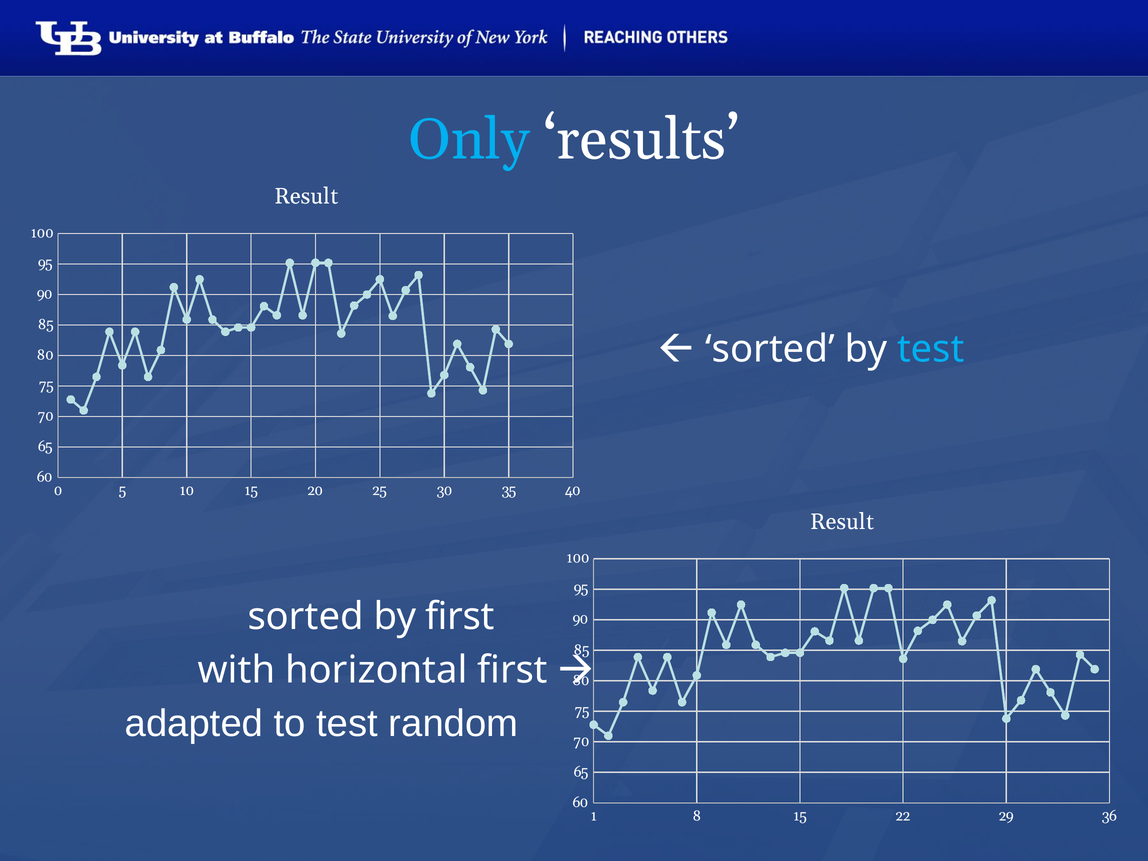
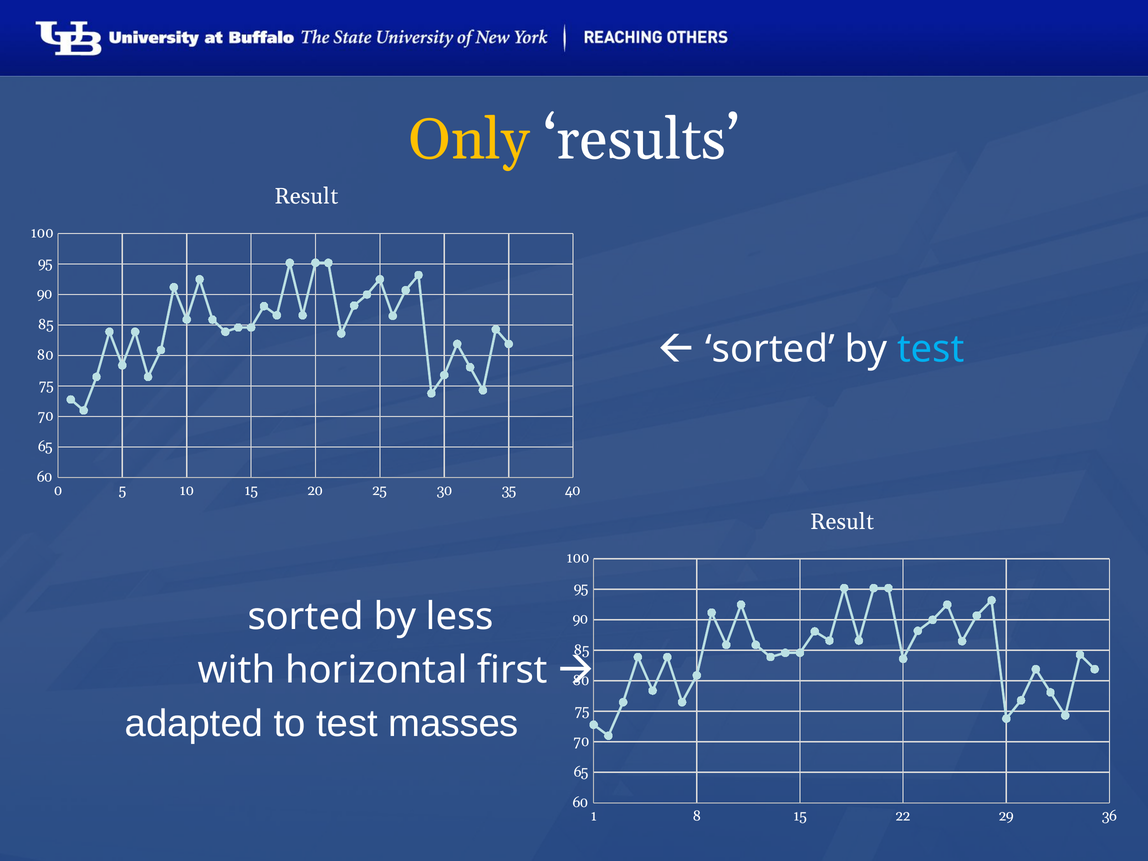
Only colour: light blue -> yellow
by first: first -> less
random: random -> masses
